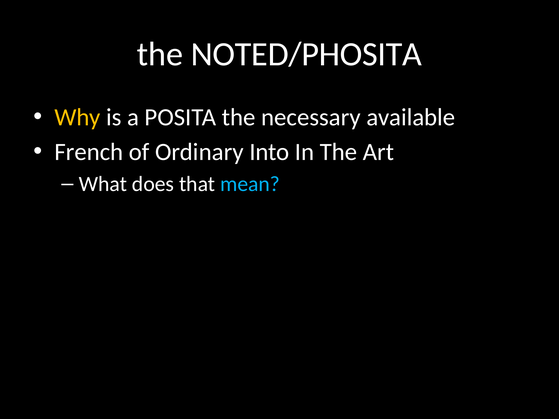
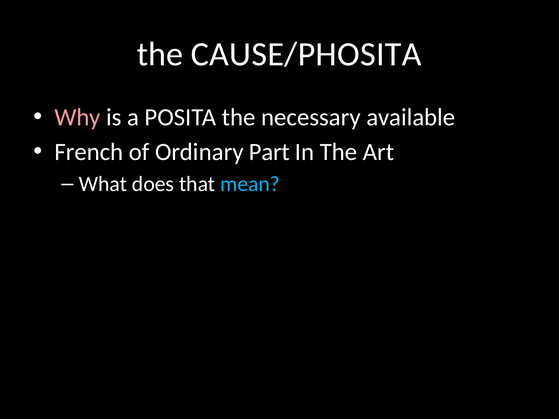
NOTED/PHOSITA: NOTED/PHOSITA -> CAUSE/PHOSITA
Why colour: yellow -> pink
Into: Into -> Part
